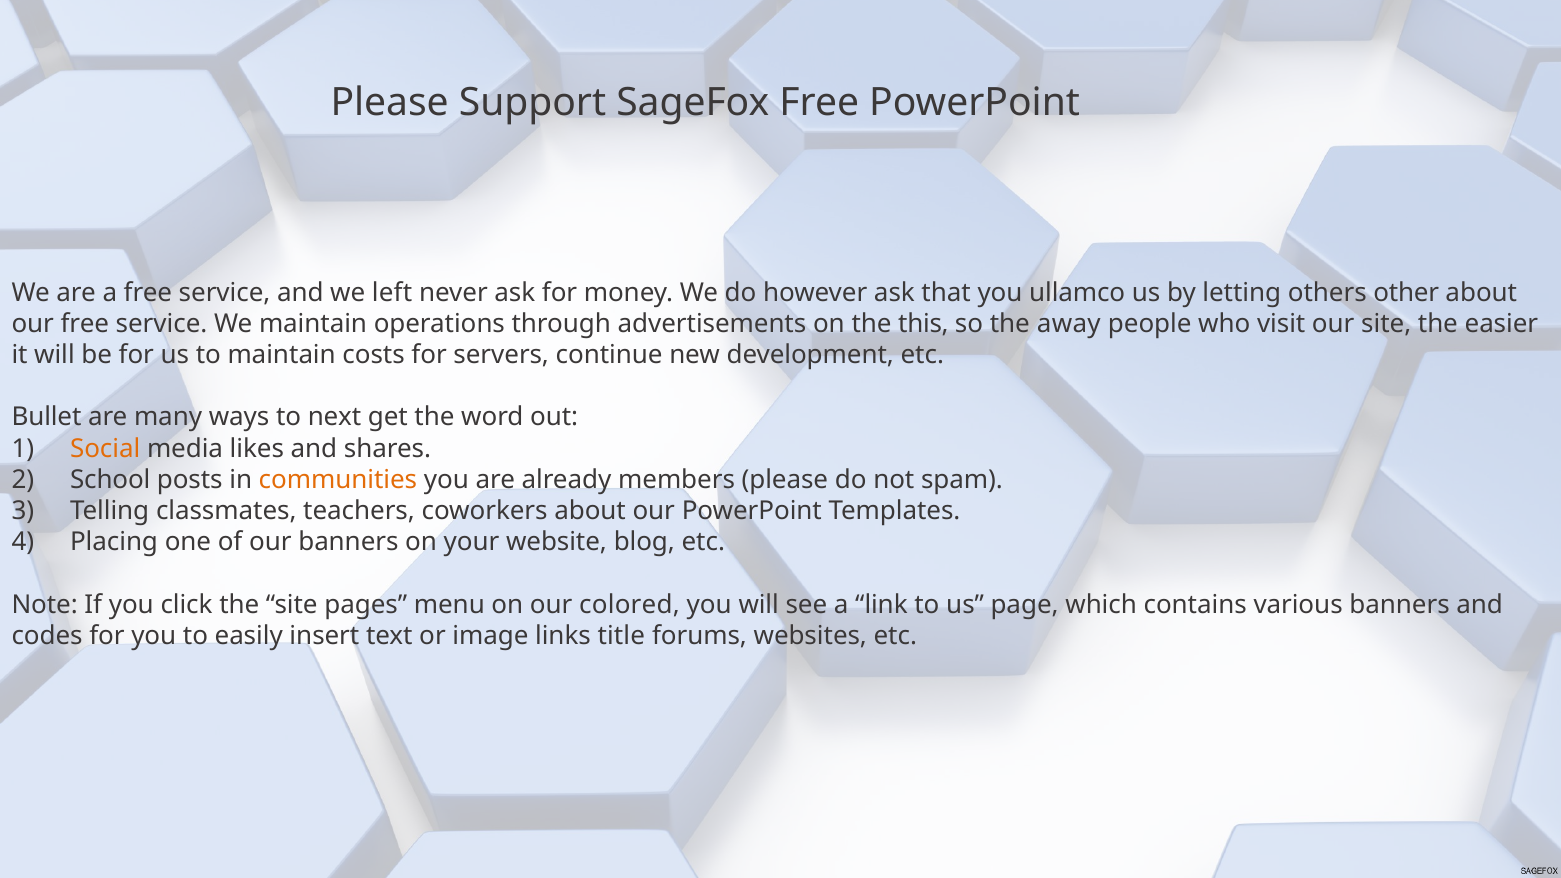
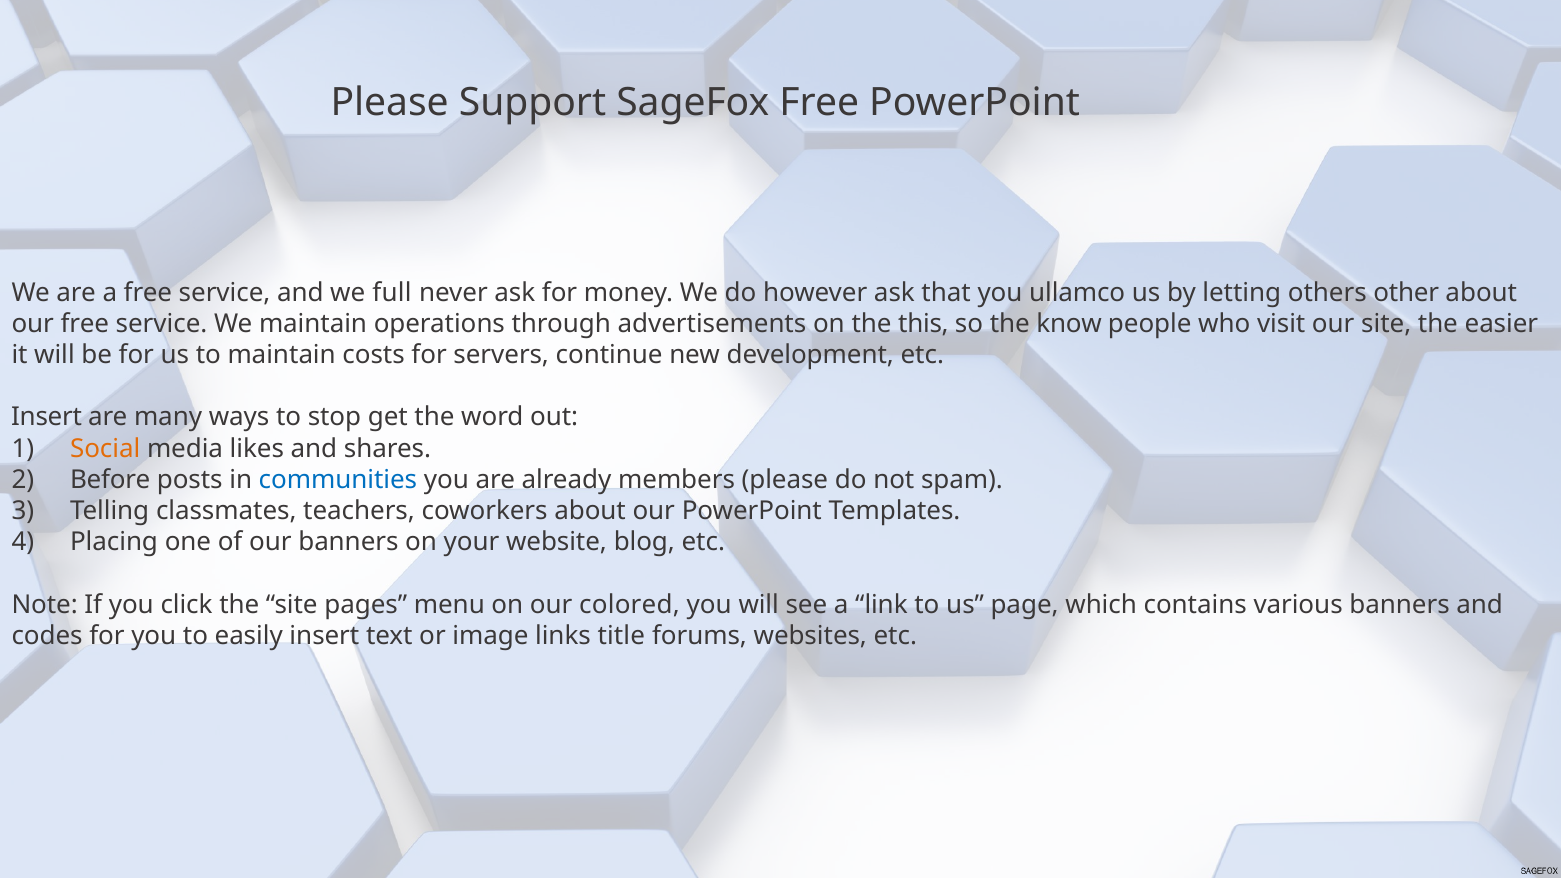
left: left -> full
away: away -> know
Bullet at (46, 417): Bullet -> Insert
next: next -> stop
School: School -> Before
communities colour: orange -> blue
